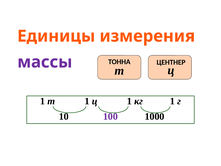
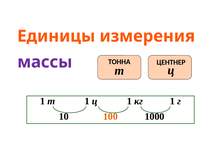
100 colour: purple -> orange
